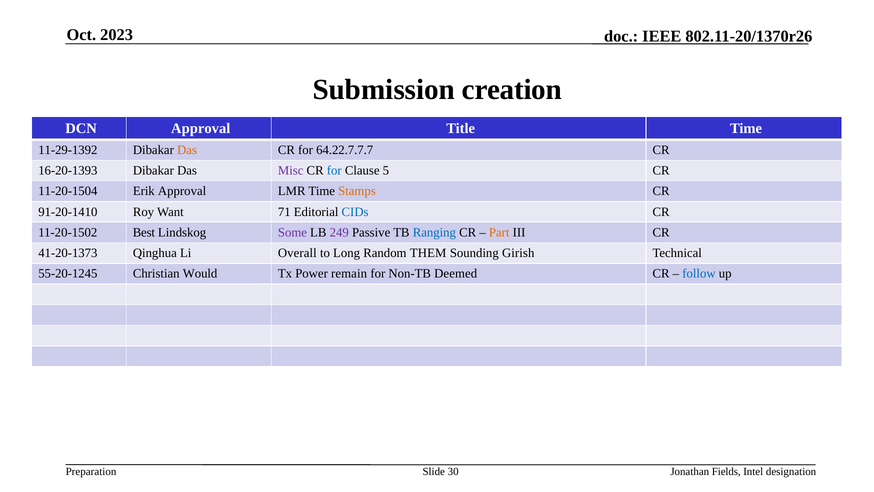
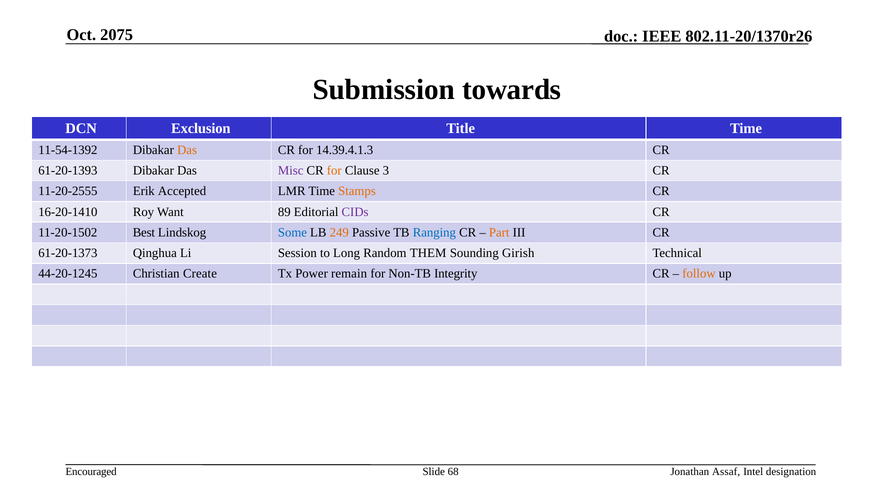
2023: 2023 -> 2075
creation: creation -> towards
DCN Approval: Approval -> Exclusion
11-29-1392: 11-29-1392 -> 11-54-1392
64.22.7.7.7: 64.22.7.7.7 -> 14.39.4.1.3
16-20-1393: 16-20-1393 -> 61-20-1393
for at (334, 170) colour: blue -> orange
5: 5 -> 3
11-20-1504: 11-20-1504 -> 11-20-2555
Erik Approval: Approval -> Accepted
91-20-1410: 91-20-1410 -> 16-20-1410
71: 71 -> 89
CIDs colour: blue -> purple
Some colour: purple -> blue
249 colour: purple -> orange
41-20-1373: 41-20-1373 -> 61-20-1373
Overall: Overall -> Session
55-20-1245: 55-20-1245 -> 44-20-1245
Would: Would -> Create
Deemed: Deemed -> Integrity
follow colour: blue -> orange
Preparation: Preparation -> Encouraged
30: 30 -> 68
Fields: Fields -> Assaf
